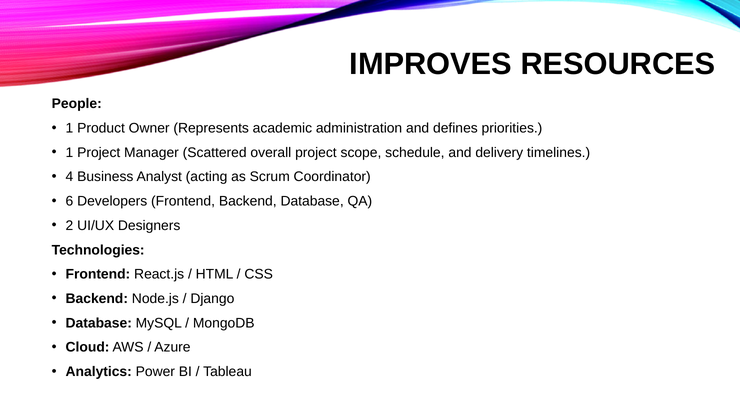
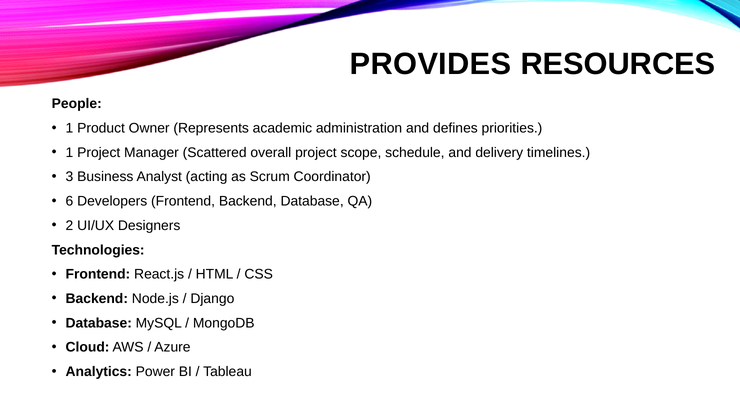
IMPROVES: IMPROVES -> PROVIDES
4: 4 -> 3
